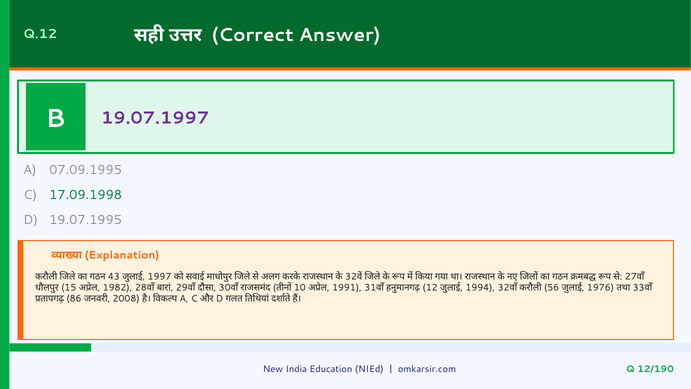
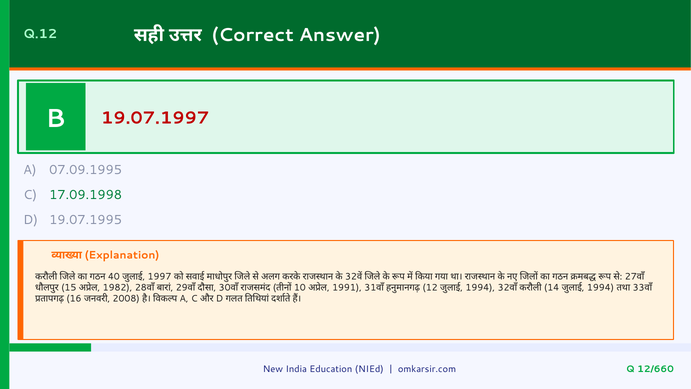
19.07.1997 colour: purple -> red
43: 43 -> 40
56: 56 -> 14
1976 at (601, 287): 1976 -> 1994
86: 86 -> 16
12/190: 12/190 -> 12/660
